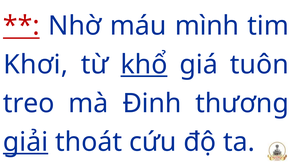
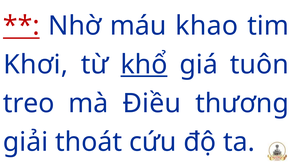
mình: mình -> khao
Đinh: Đinh -> Điều
giải underline: present -> none
